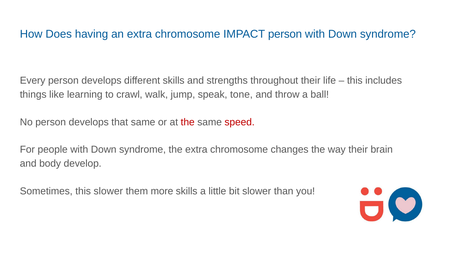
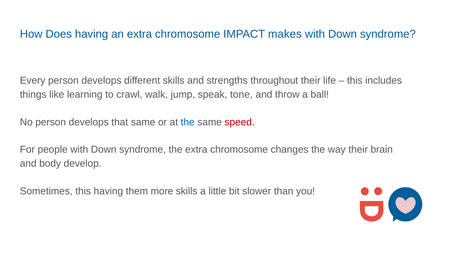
IMPACT person: person -> makes
the at (188, 122) colour: red -> blue
this slower: slower -> having
